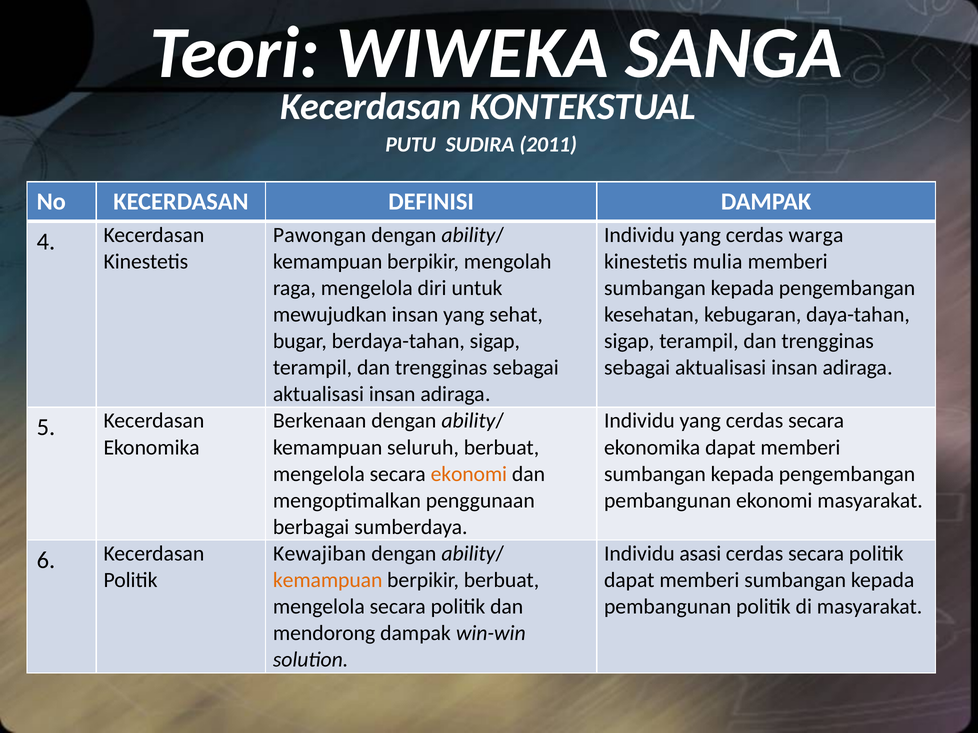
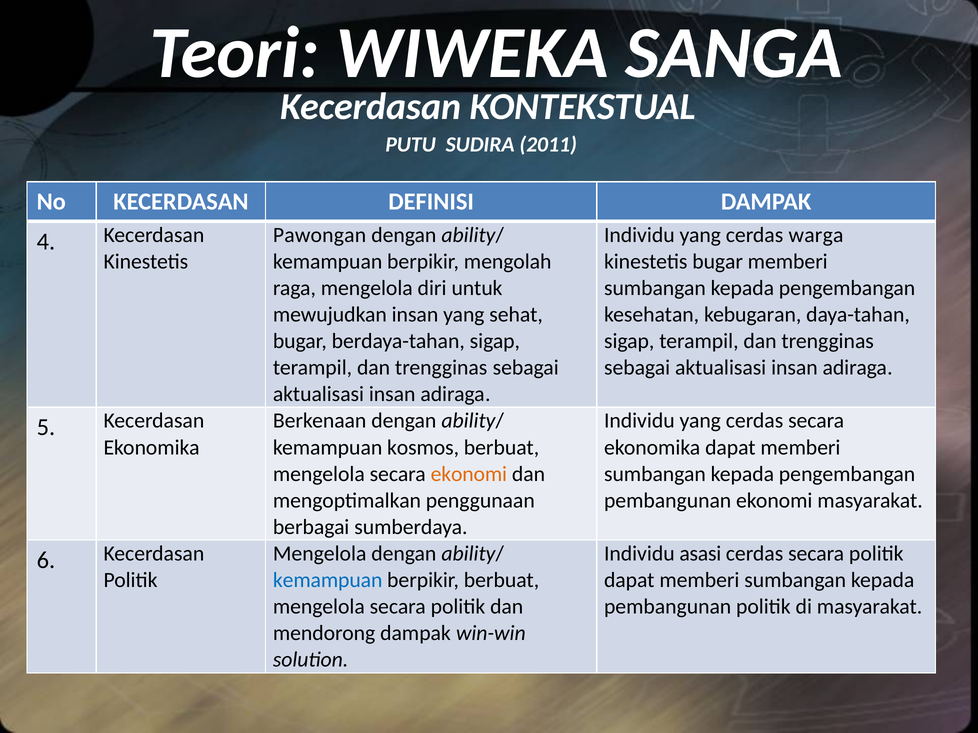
kinestetis mulia: mulia -> bugar
seluruh: seluruh -> kosmos
Kewajiban at (320, 554): Kewajiban -> Mengelola
kemampuan at (328, 581) colour: orange -> blue
